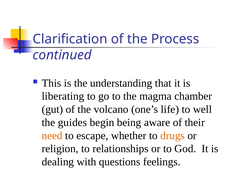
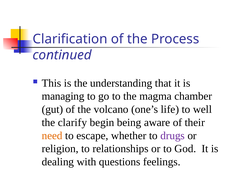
liberating: liberating -> managing
guides: guides -> clarify
drugs colour: orange -> purple
